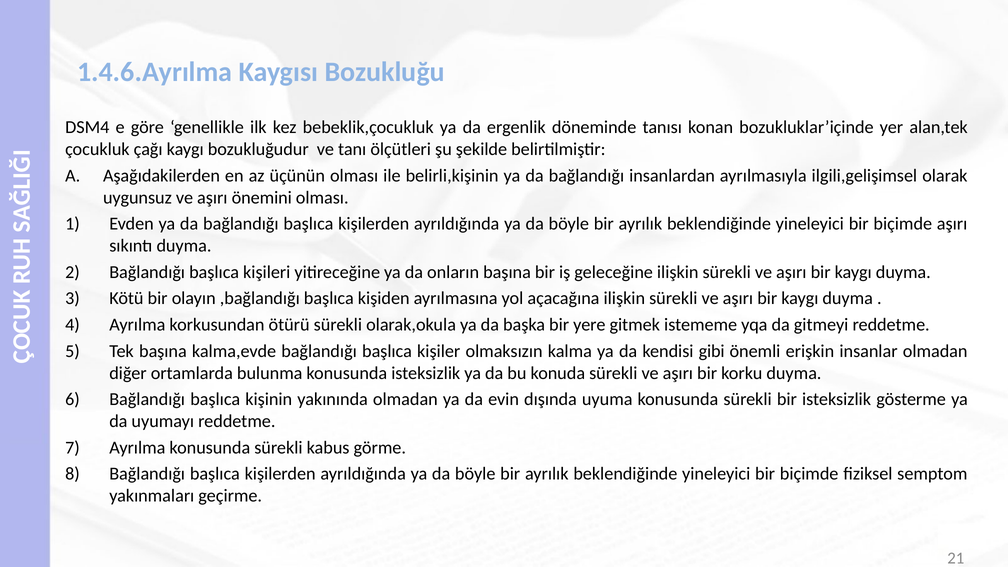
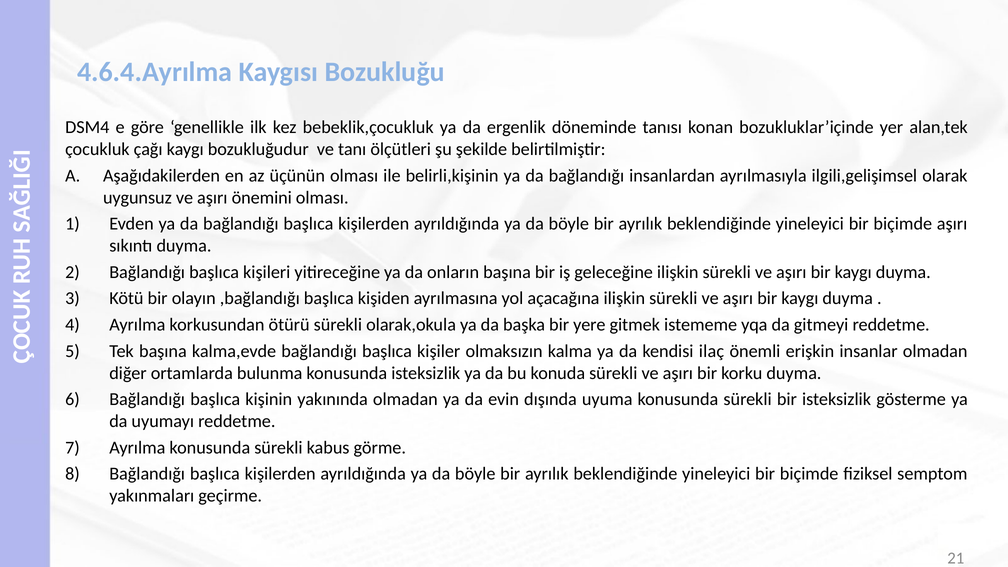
1.4.6.Ayrılma: 1.4.6.Ayrılma -> 4.6.4.Ayrılma
gibi: gibi -> ilaç
